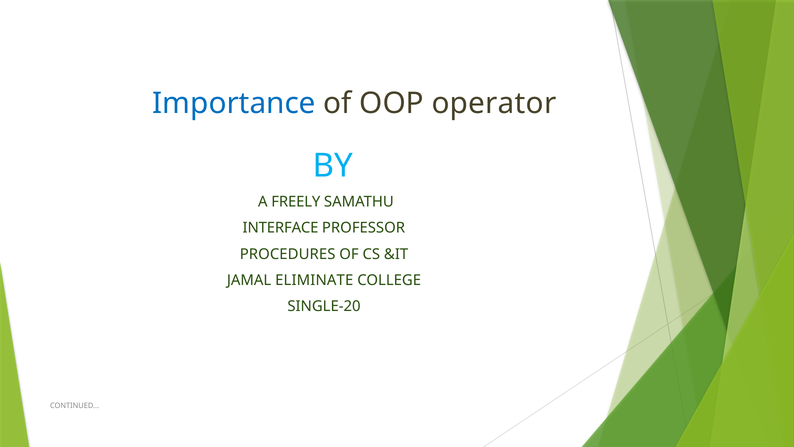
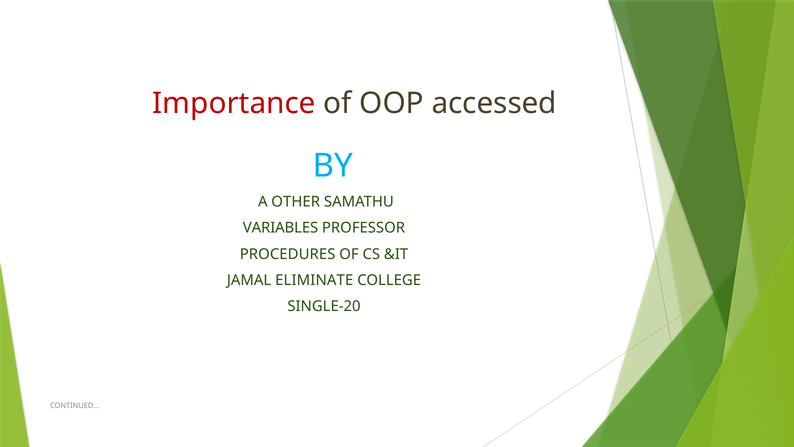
Importance colour: blue -> red
operator: operator -> accessed
FREELY: FREELY -> OTHER
INTERFACE: INTERFACE -> VARIABLES
